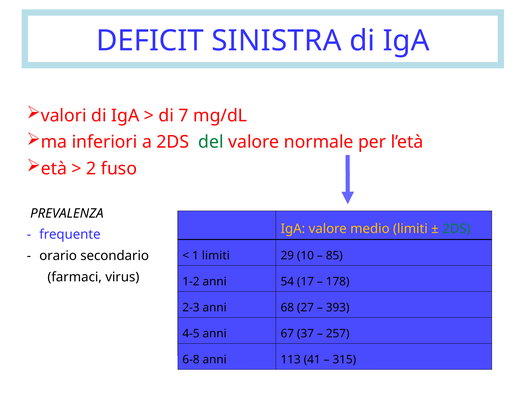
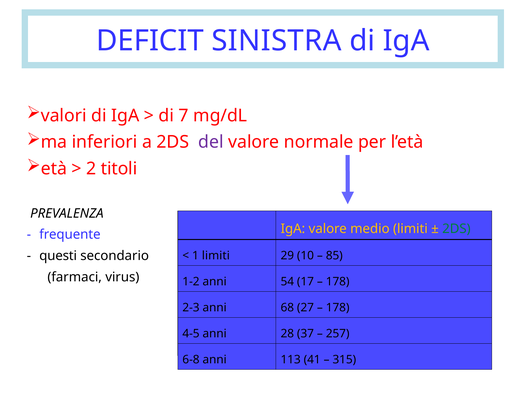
del colour: green -> purple
fuso: fuso -> titoli
orario: orario -> questi
393 at (338, 308): 393 -> 178
67: 67 -> 28
